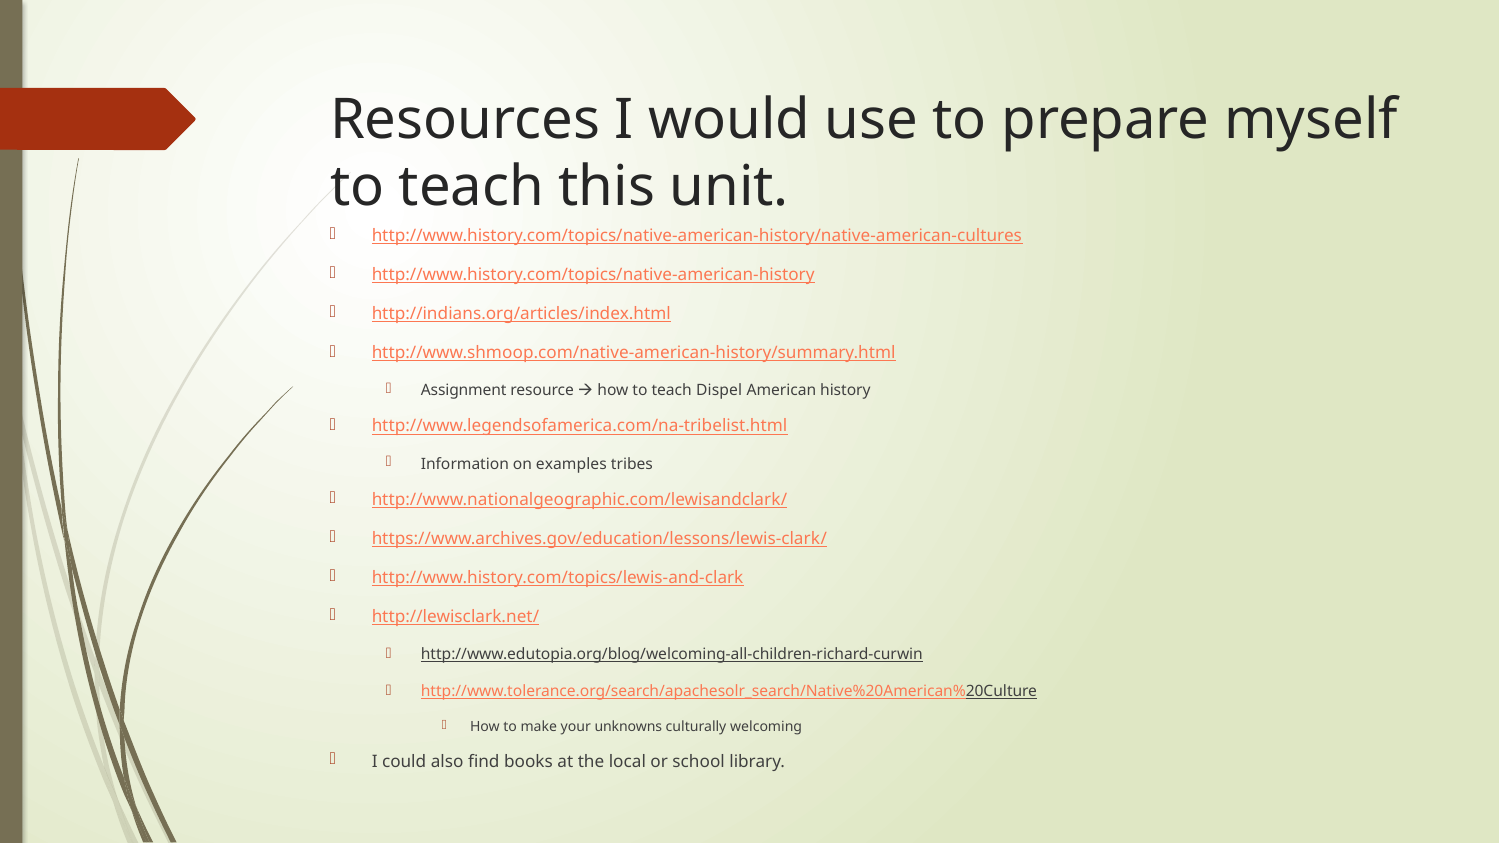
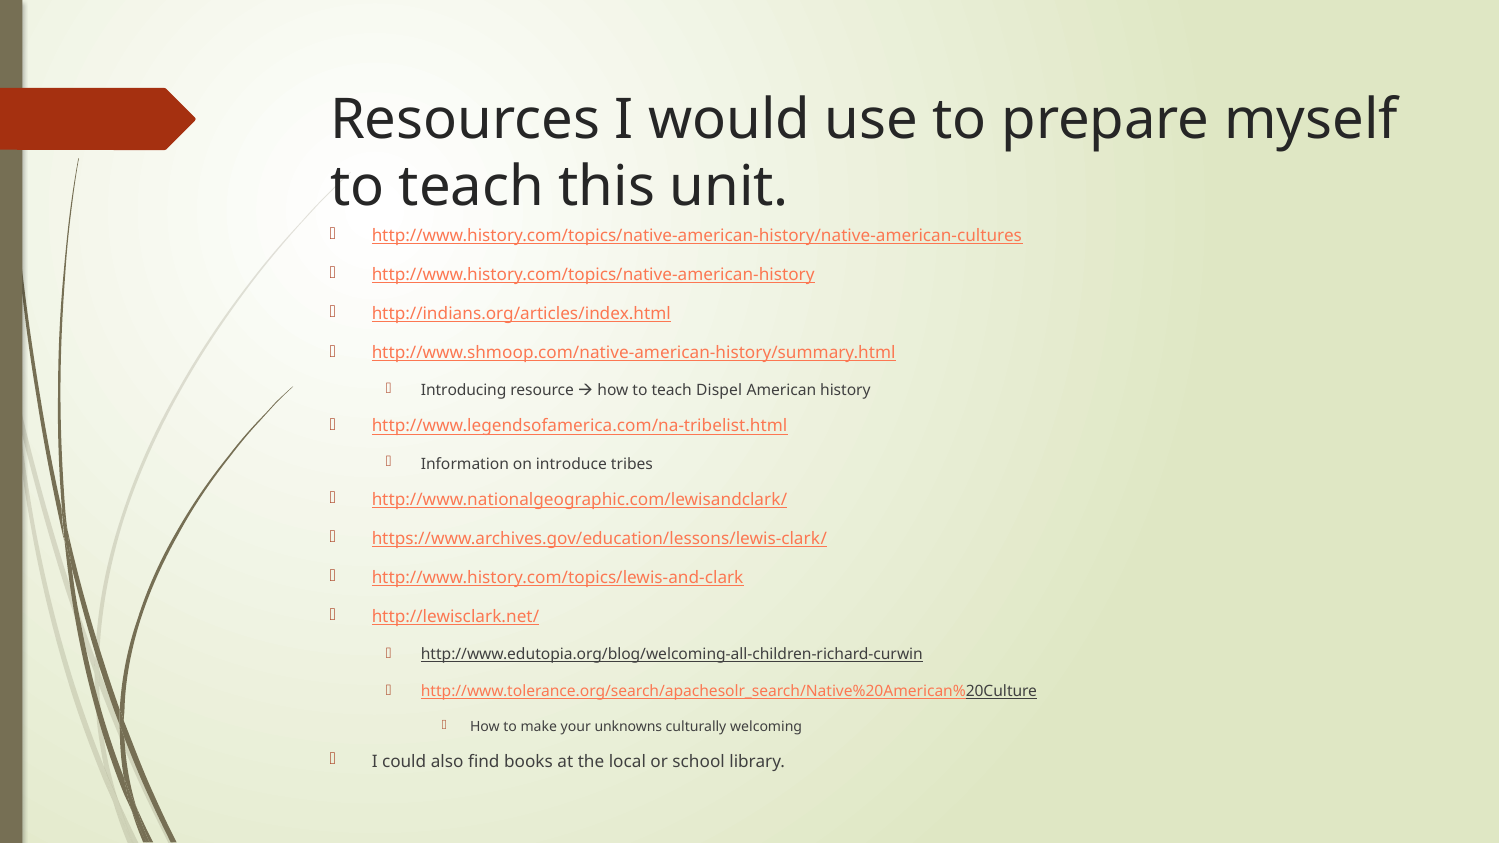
Assignment: Assignment -> Introducing
examples: examples -> introduce
